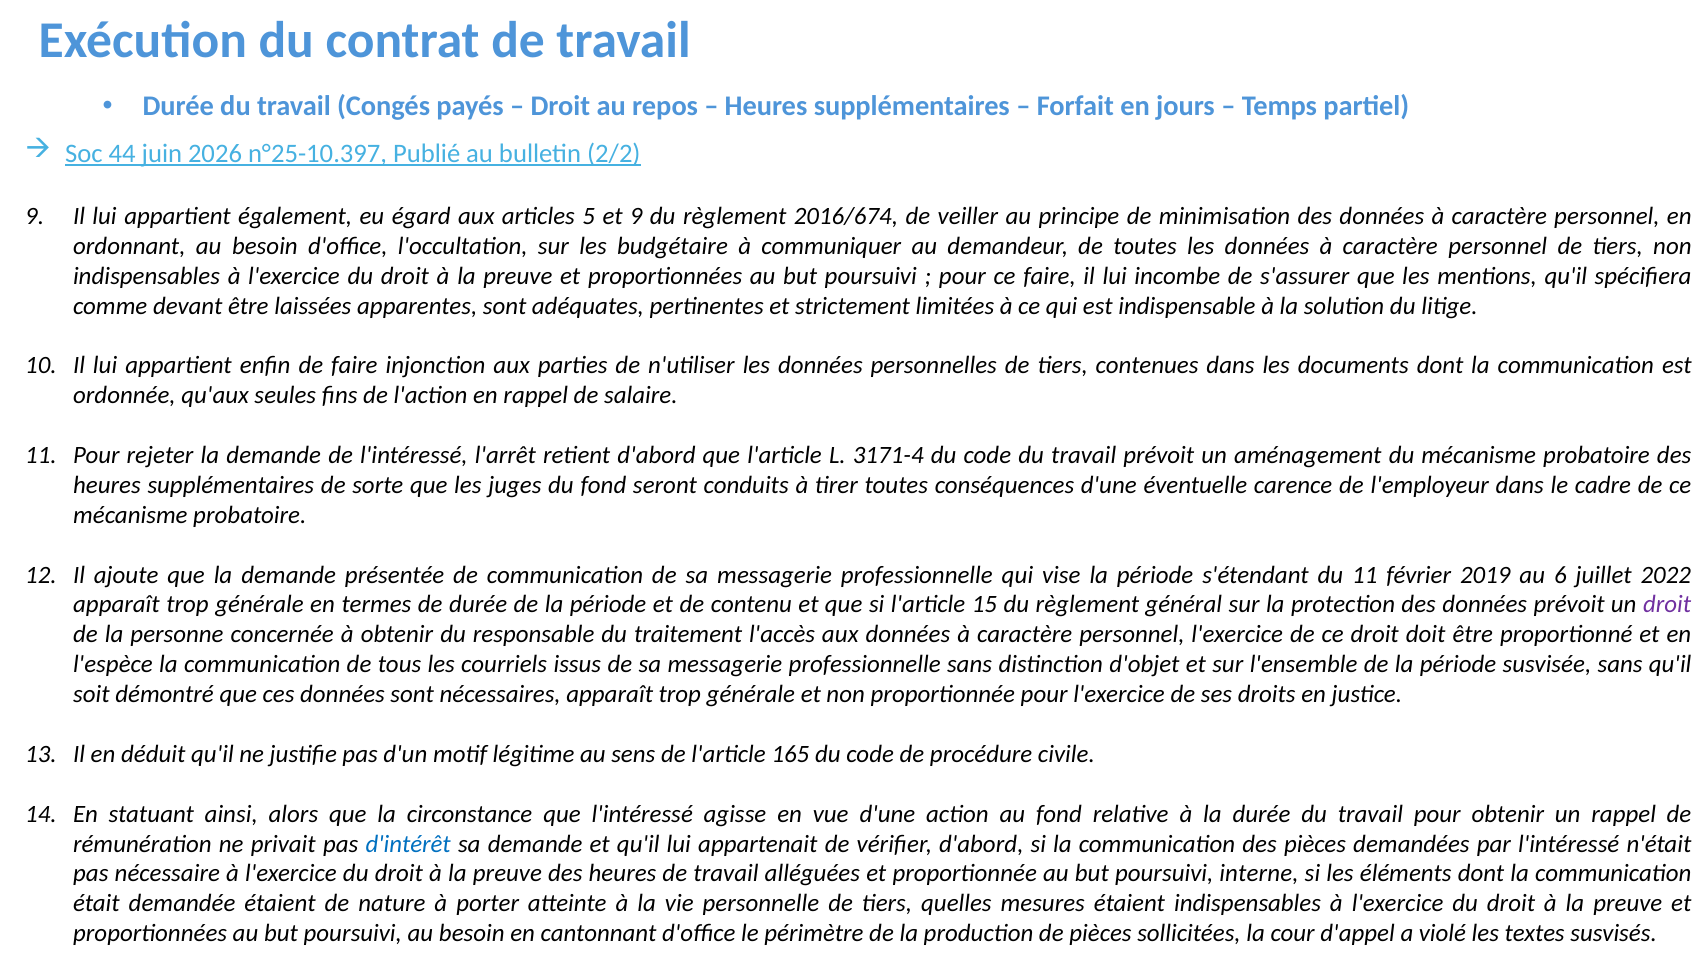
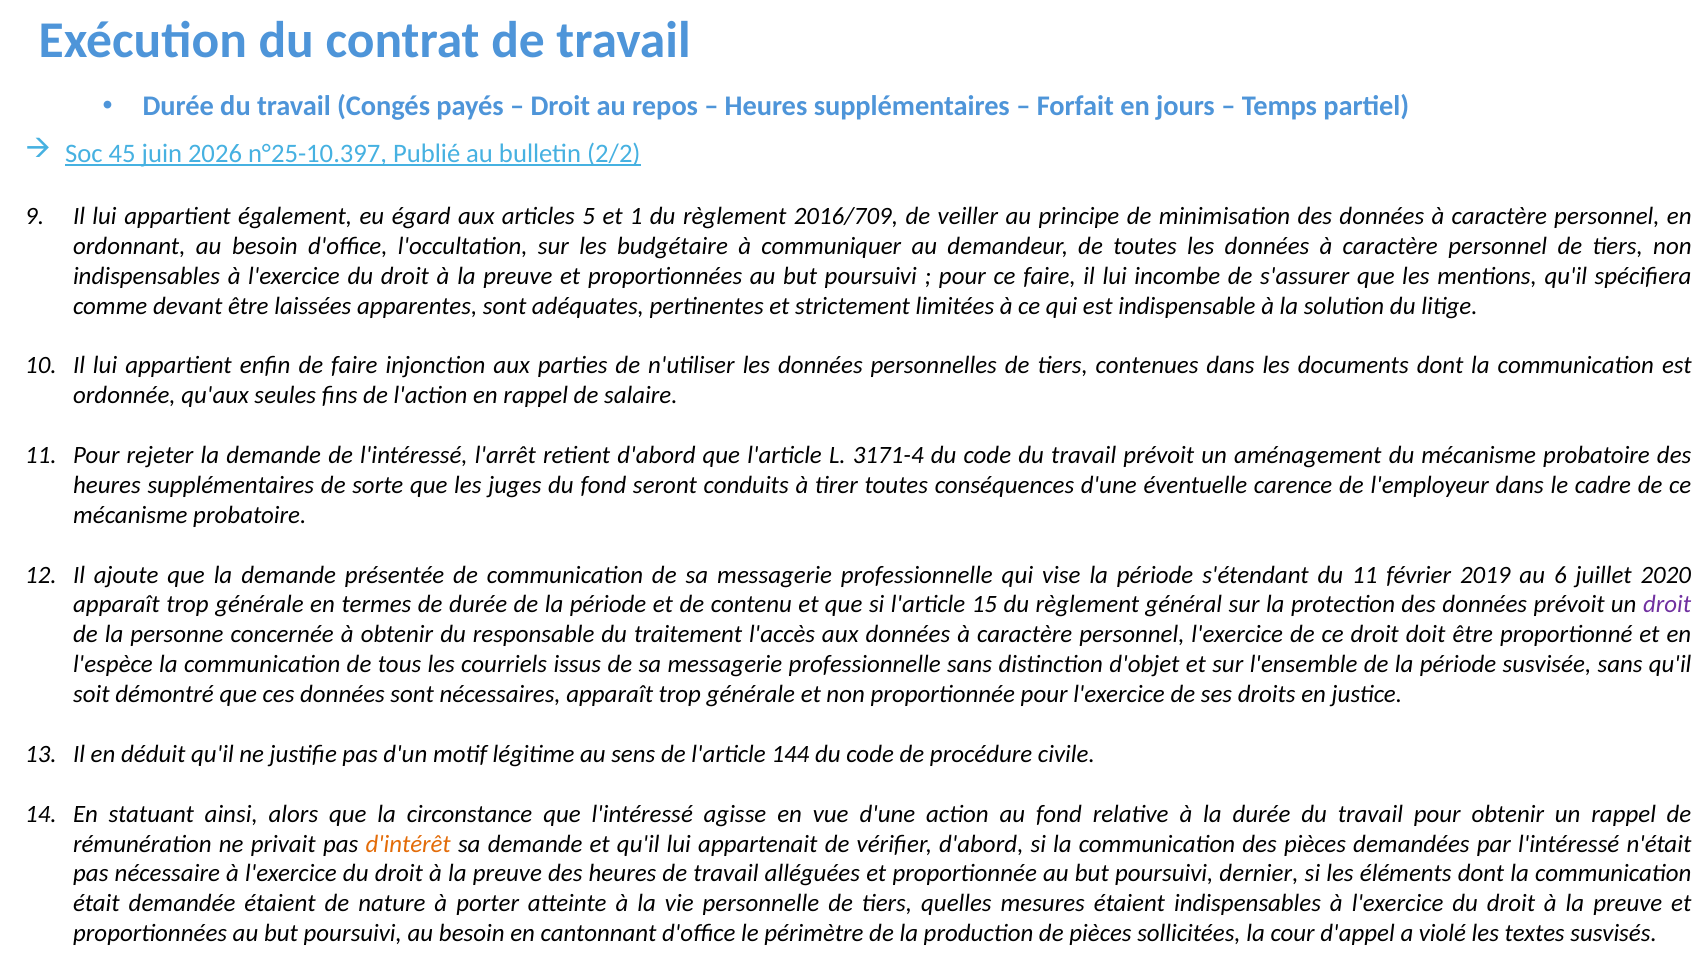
44: 44 -> 45
et 9: 9 -> 1
2016/674: 2016/674 -> 2016/709
2022: 2022 -> 2020
165: 165 -> 144
d'intérêt colour: blue -> orange
interne: interne -> dernier
